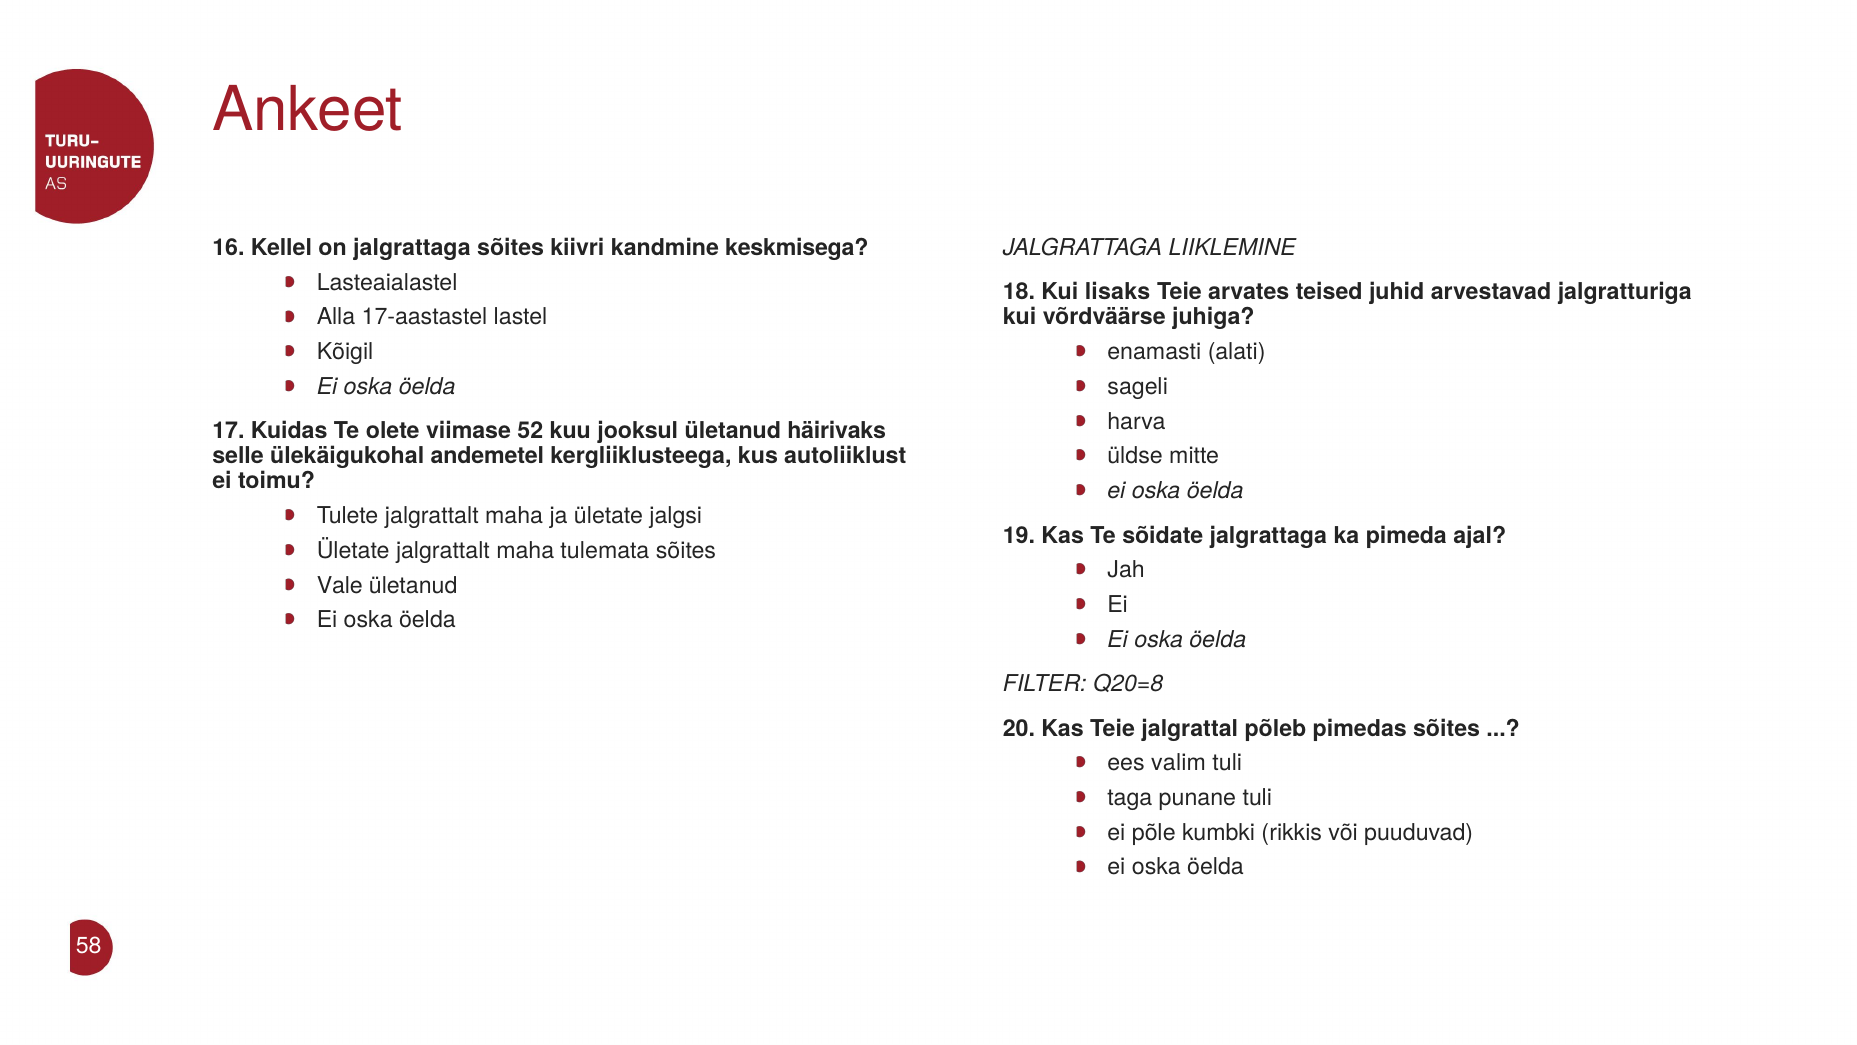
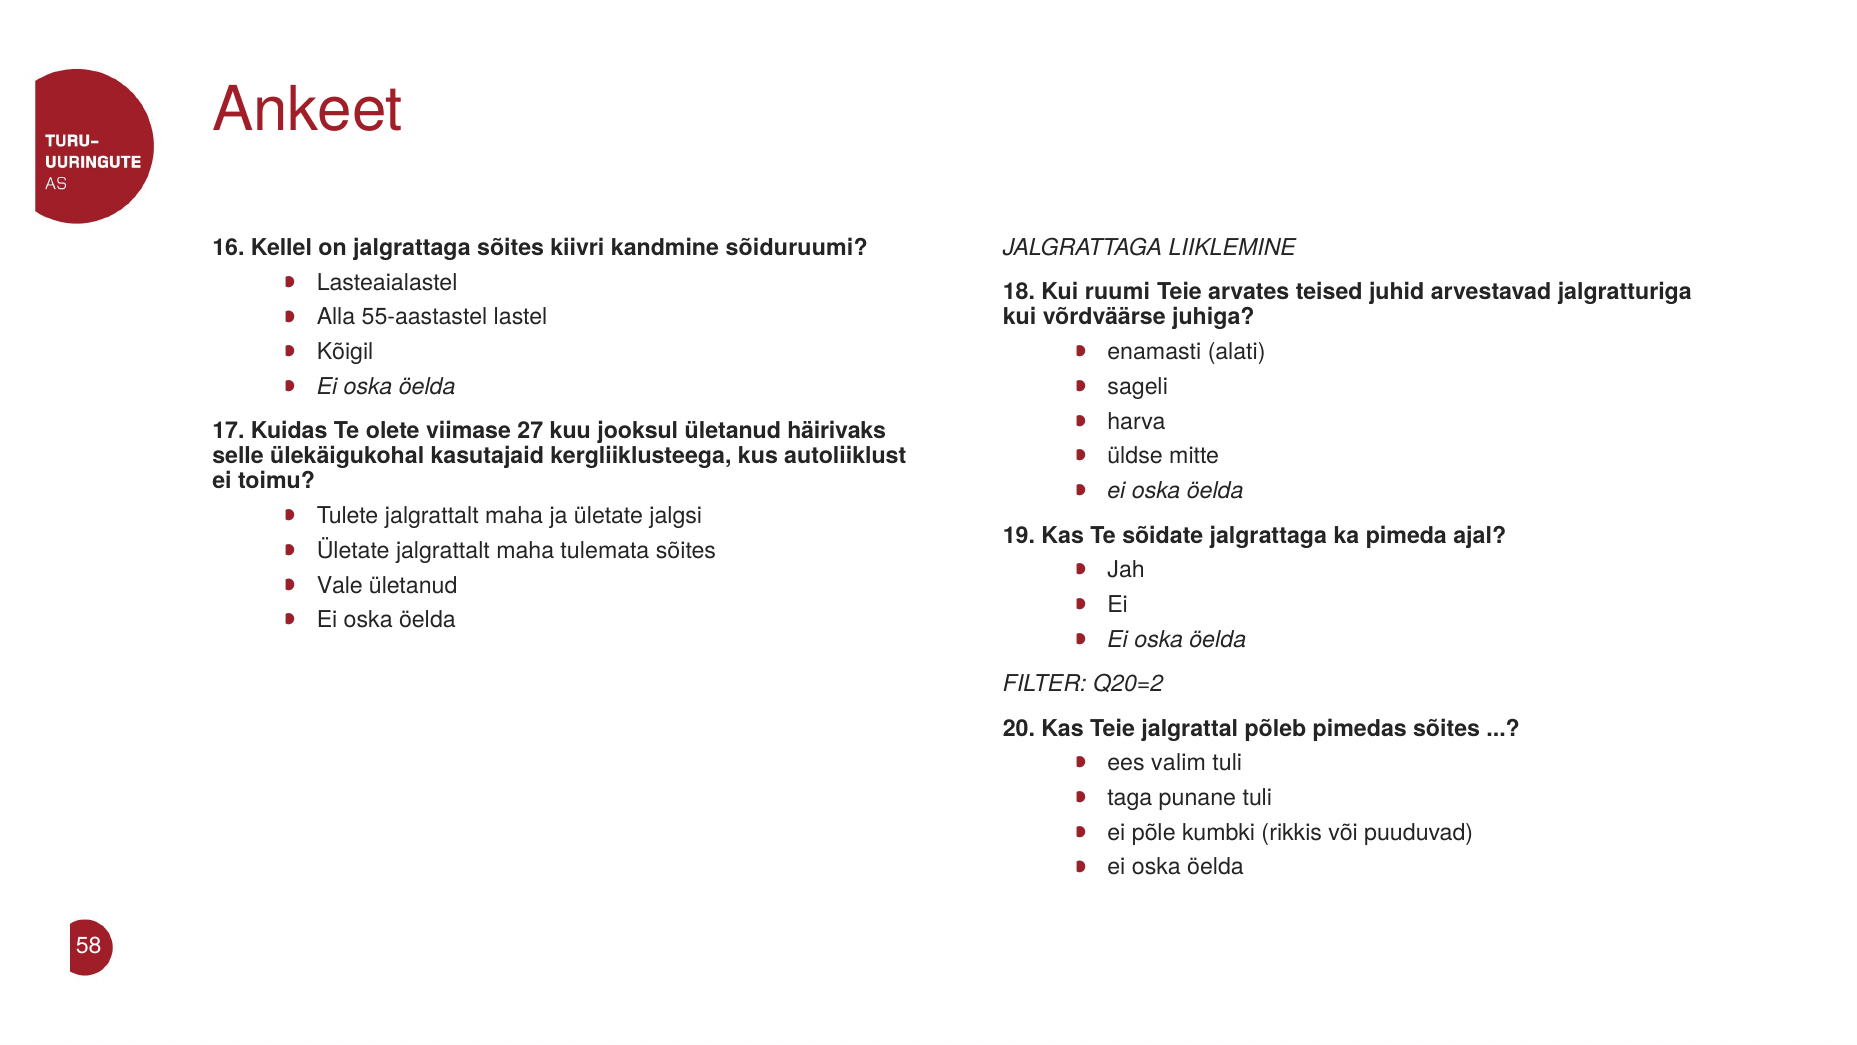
keskmisega: keskmisega -> sõiduruumi
lisaks: lisaks -> ruumi
17-aastastel: 17-aastastel -> 55-aastastel
52: 52 -> 27
andemetel: andemetel -> kasutajaid
Q20=8: Q20=8 -> Q20=2
